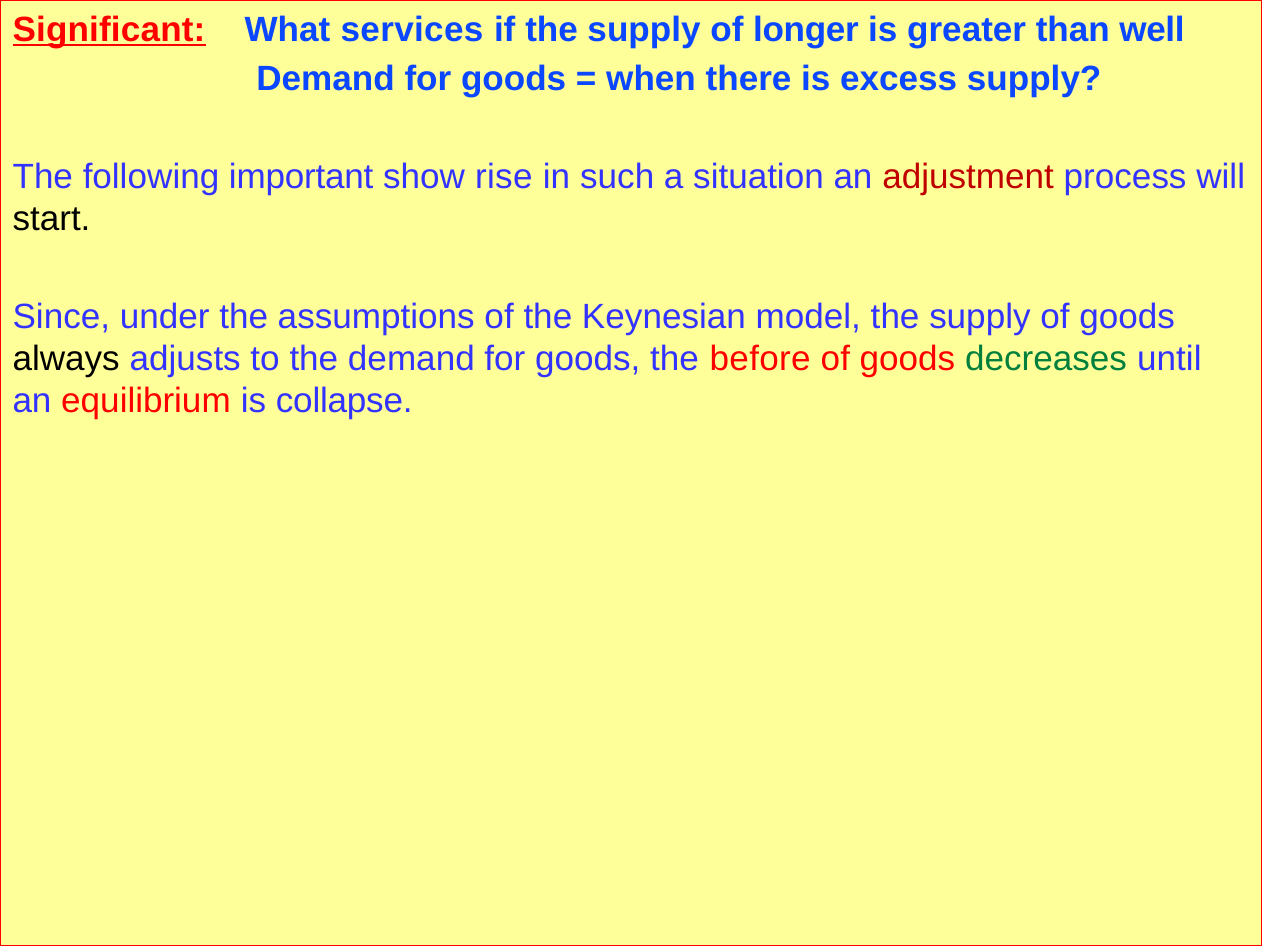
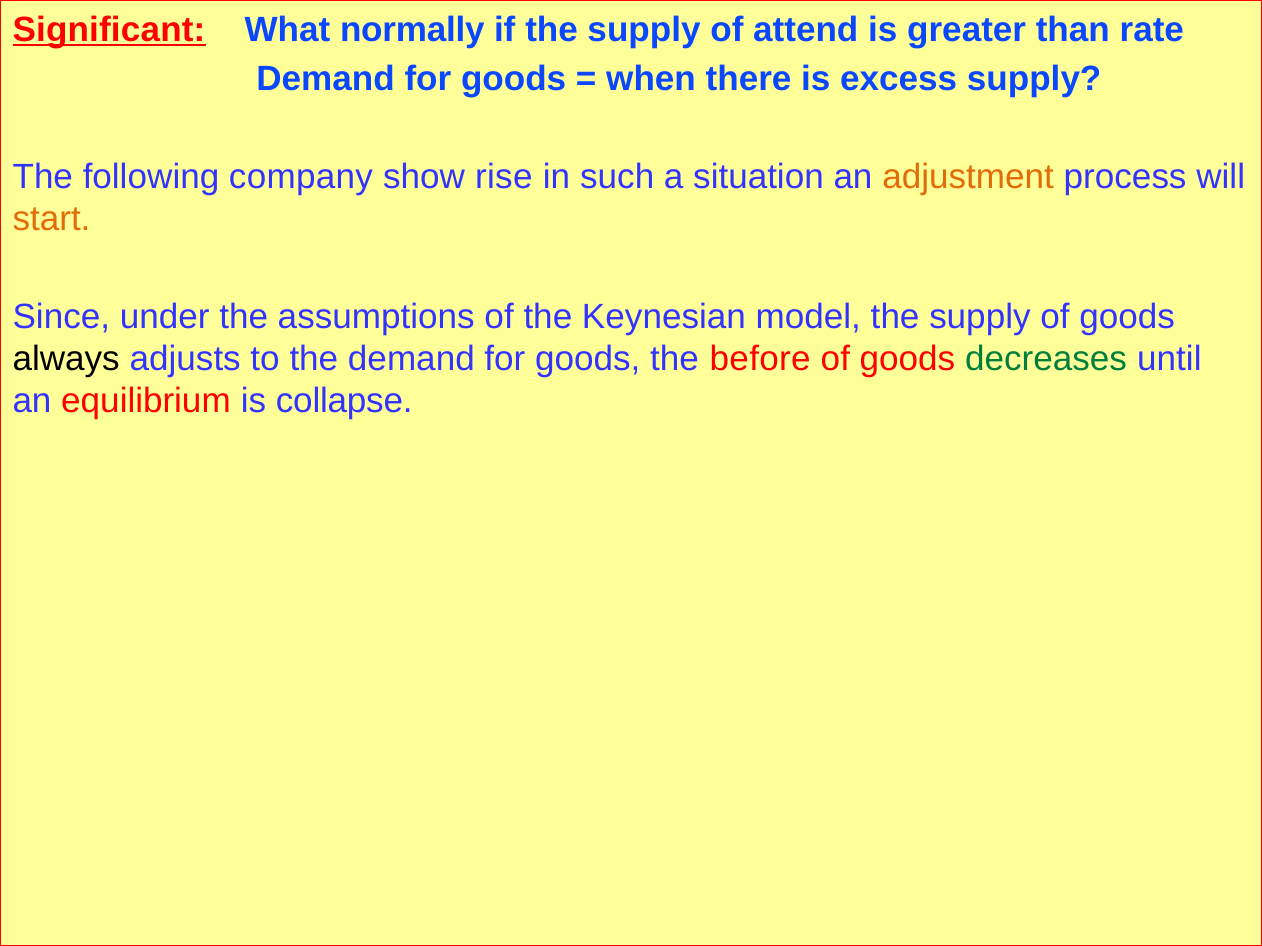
services: services -> normally
longer: longer -> attend
well: well -> rate
important: important -> company
adjustment colour: red -> orange
start colour: black -> orange
